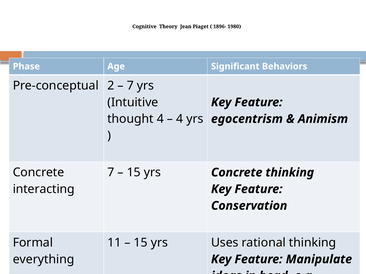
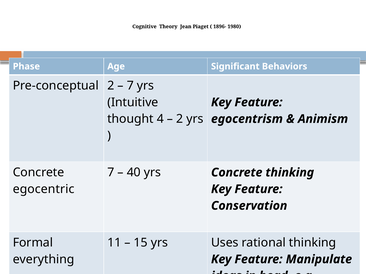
4 at (180, 119): 4 -> 2
15 at (134, 173): 15 -> 40
interacting: interacting -> egocentric
